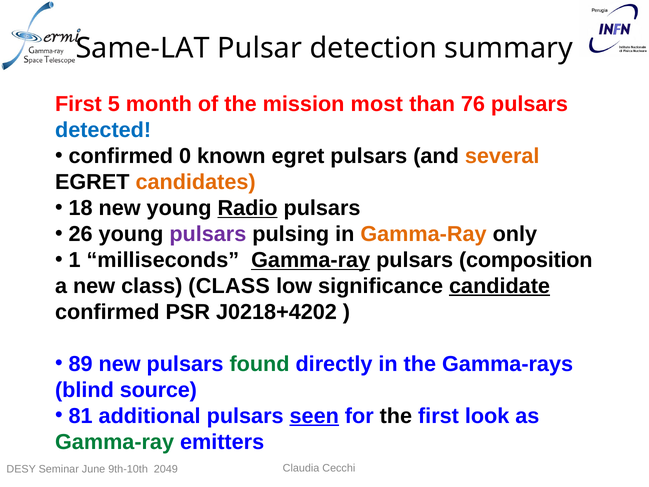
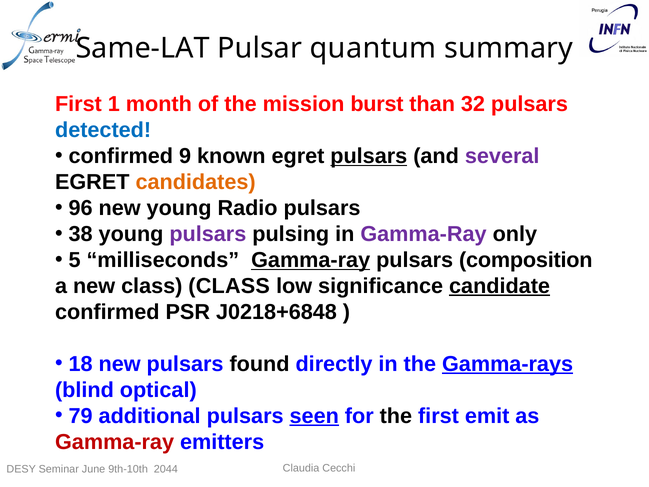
detection: detection -> quantum
5: 5 -> 1
most: most -> burst
76: 76 -> 32
0: 0 -> 9
pulsars at (369, 156) underline: none -> present
several colour: orange -> purple
18: 18 -> 96
Radio underline: present -> none
26: 26 -> 38
Gamma-Ray at (424, 234) colour: orange -> purple
1: 1 -> 5
J0218+4202: J0218+4202 -> J0218+6848
89: 89 -> 18
found colour: green -> black
Gamma-rays underline: none -> present
source: source -> optical
81: 81 -> 79
look: look -> emit
Gamma-ray at (115, 442) colour: green -> red
2049: 2049 -> 2044
